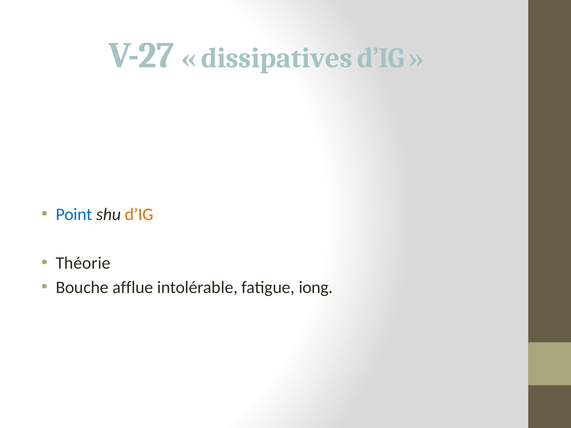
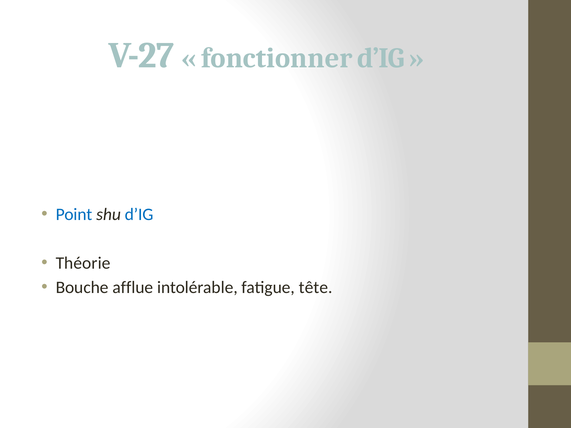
dissipatives: dissipatives -> fonctionner
d’IG at (139, 214) colour: orange -> blue
iong: iong -> tête
